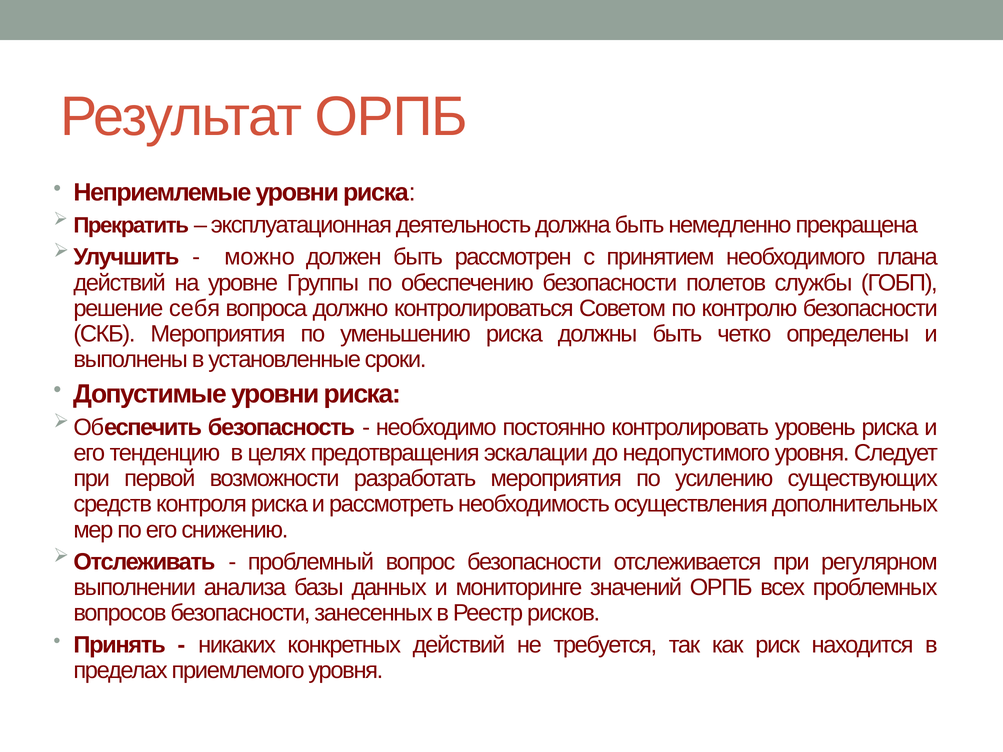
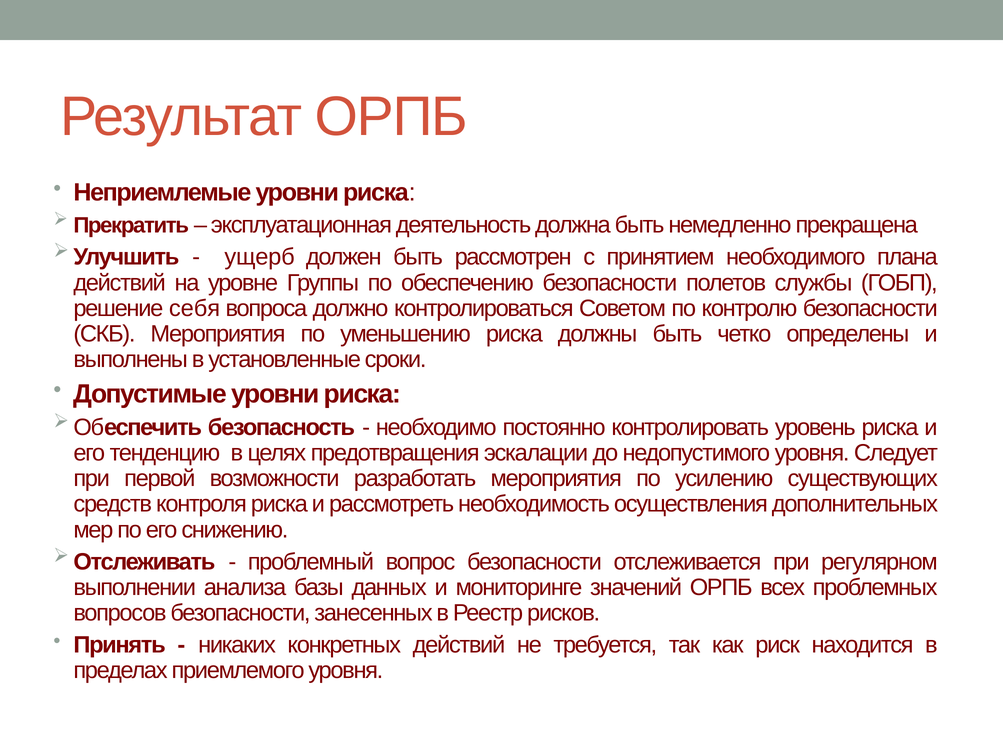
можно: можно -> ущерб
